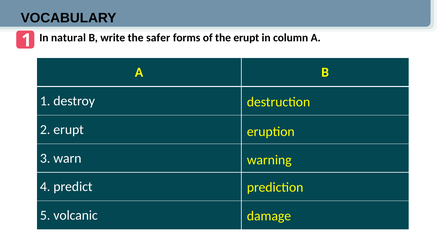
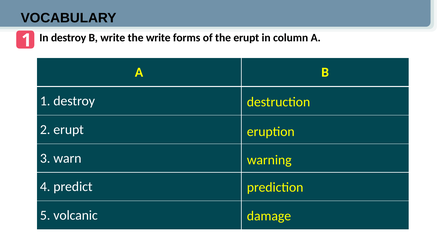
In natural: natural -> destroy
the safer: safer -> write
